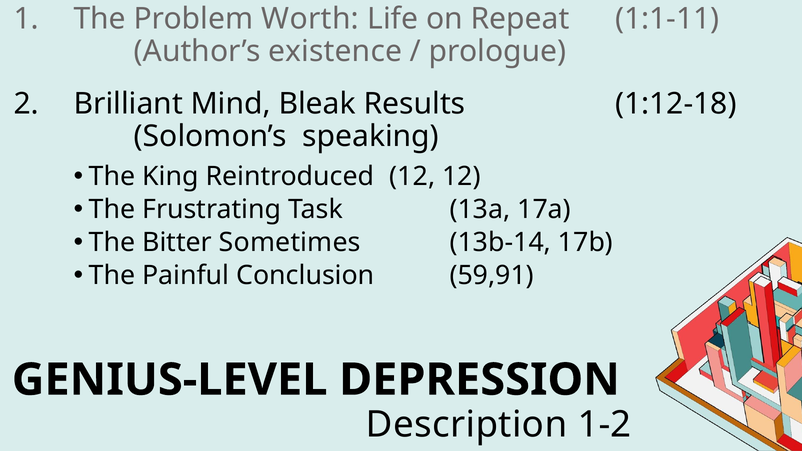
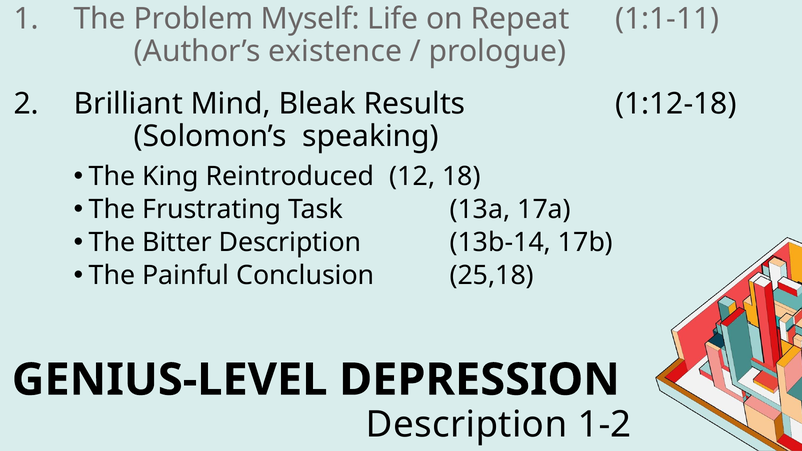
Worth: Worth -> Myself
12 12: 12 -> 18
Bitter Sometimes: Sometimes -> Description
59,91: 59,91 -> 25,18
